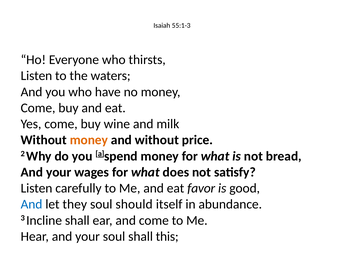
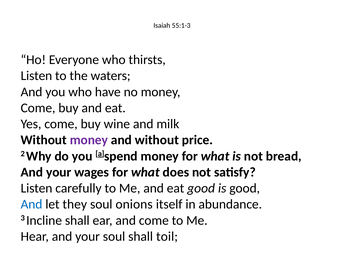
money at (89, 140) colour: orange -> purple
eat favor: favor -> good
should: should -> onions
this: this -> toil
